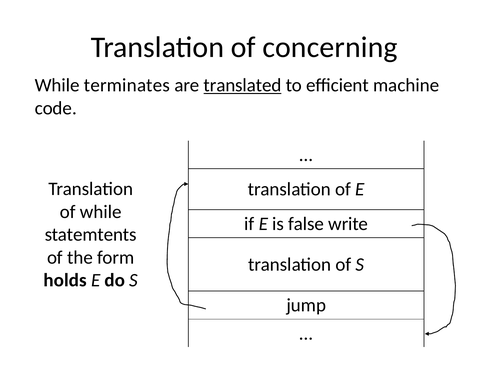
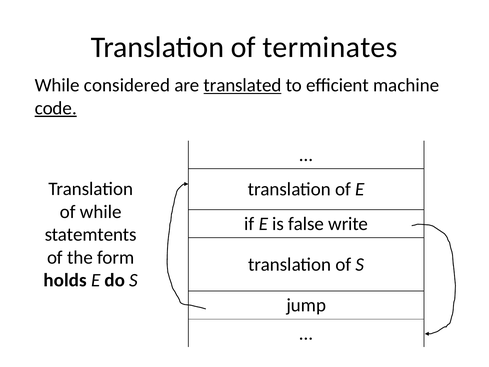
concerning: concerning -> terminates
terminates: terminates -> considered
code underline: none -> present
